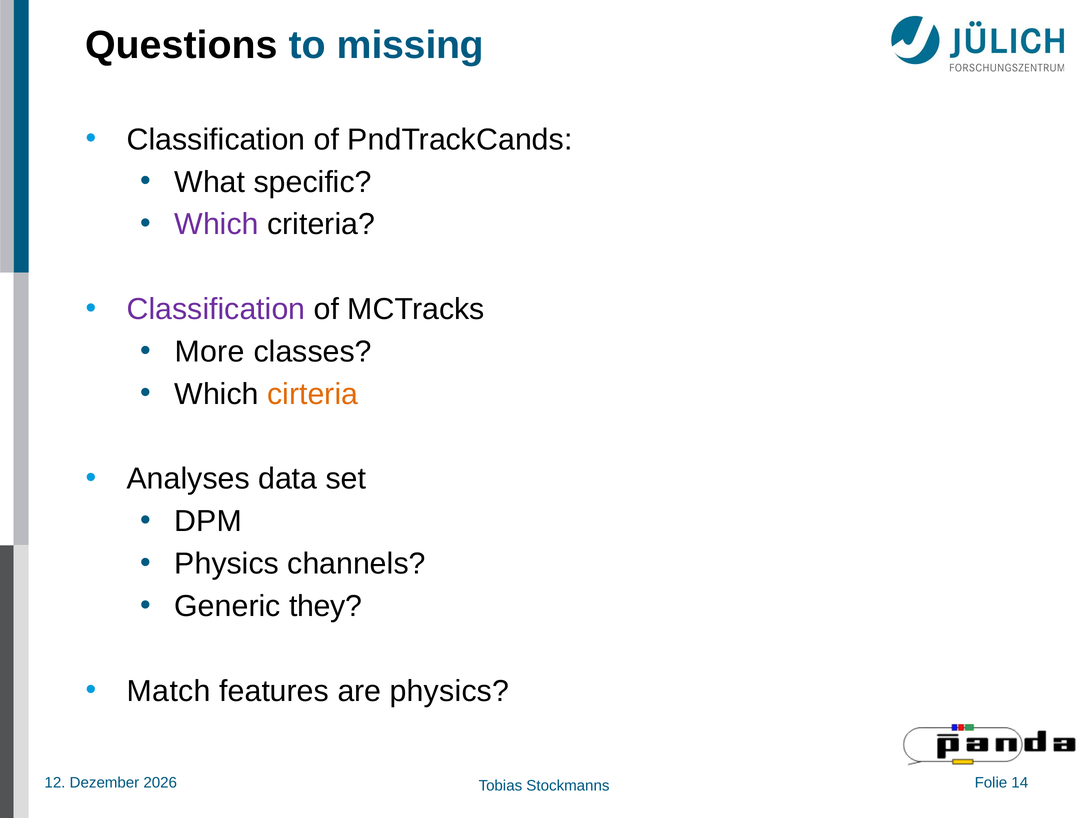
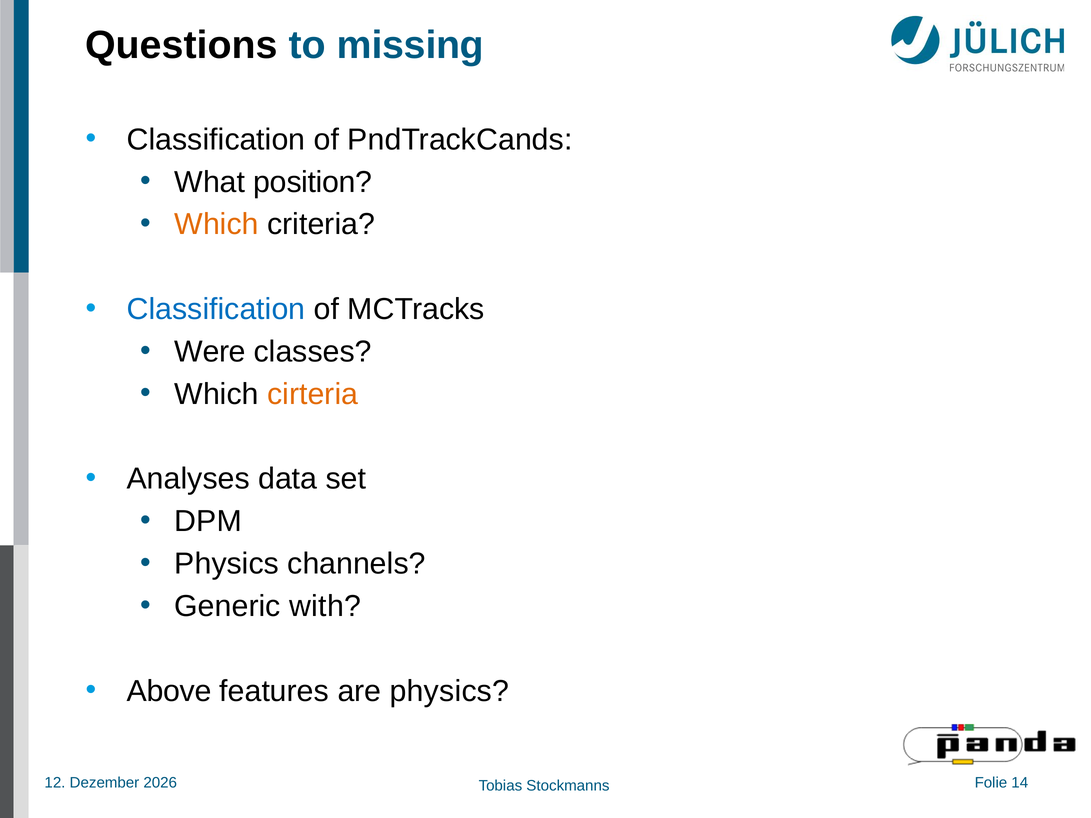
specific: specific -> position
Which at (217, 225) colour: purple -> orange
Classification at (216, 309) colour: purple -> blue
More: More -> Were
they: they -> with
Match: Match -> Above
